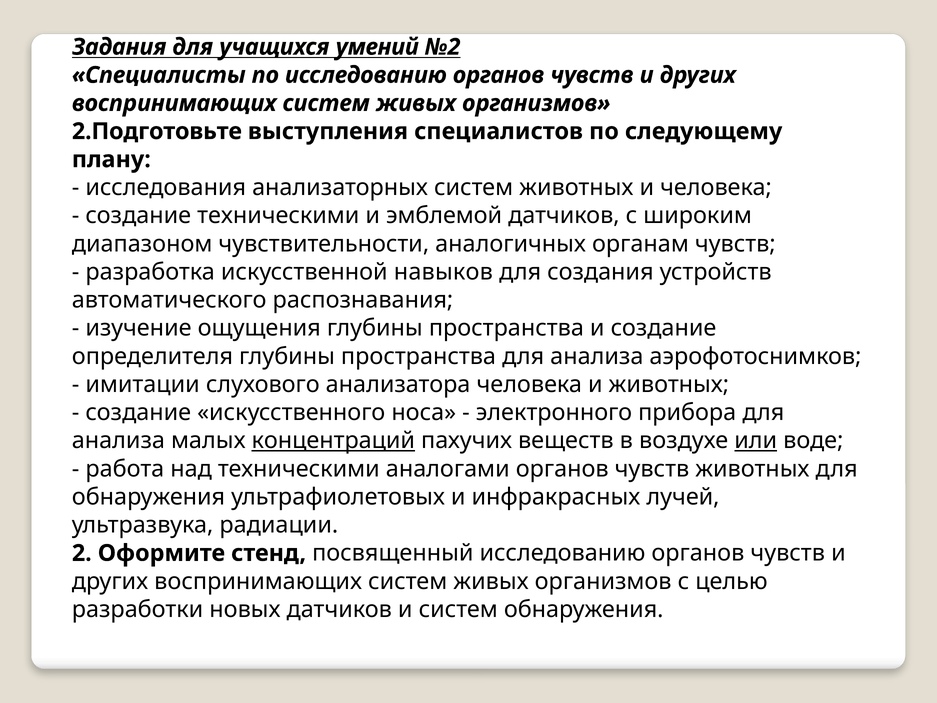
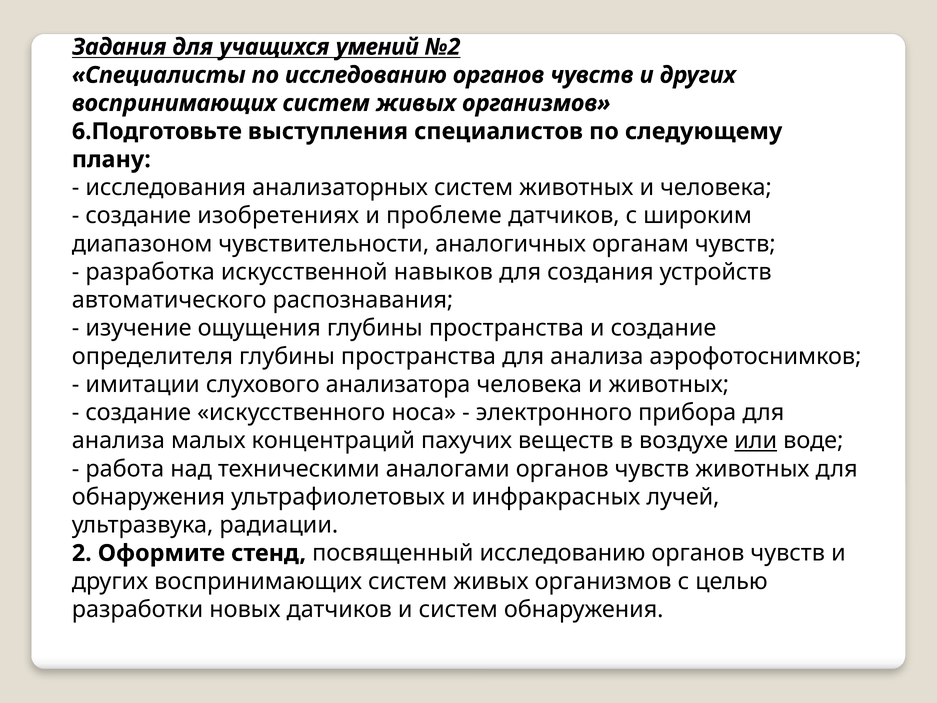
2.Подготовьте: 2.Подготовьте -> 6.Подготовьте
создание техническими: техническими -> изобретениях
эмблемой: эмблемой -> проблеме
концентраций underline: present -> none
